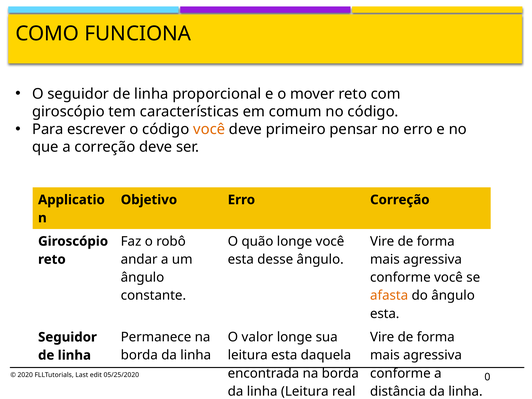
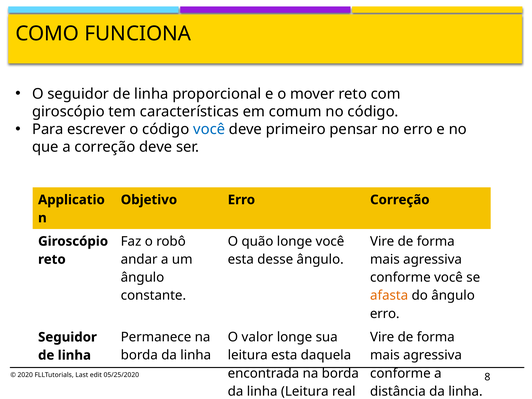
você at (209, 129) colour: orange -> blue
esta at (385, 314): esta -> erro
0: 0 -> 8
